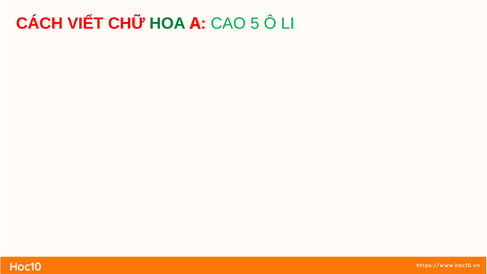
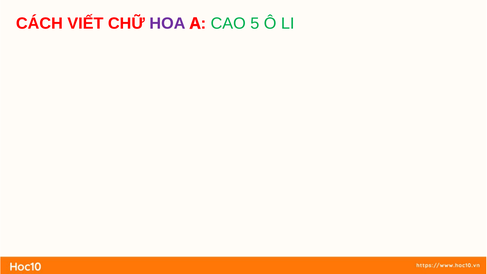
HOA colour: green -> purple
